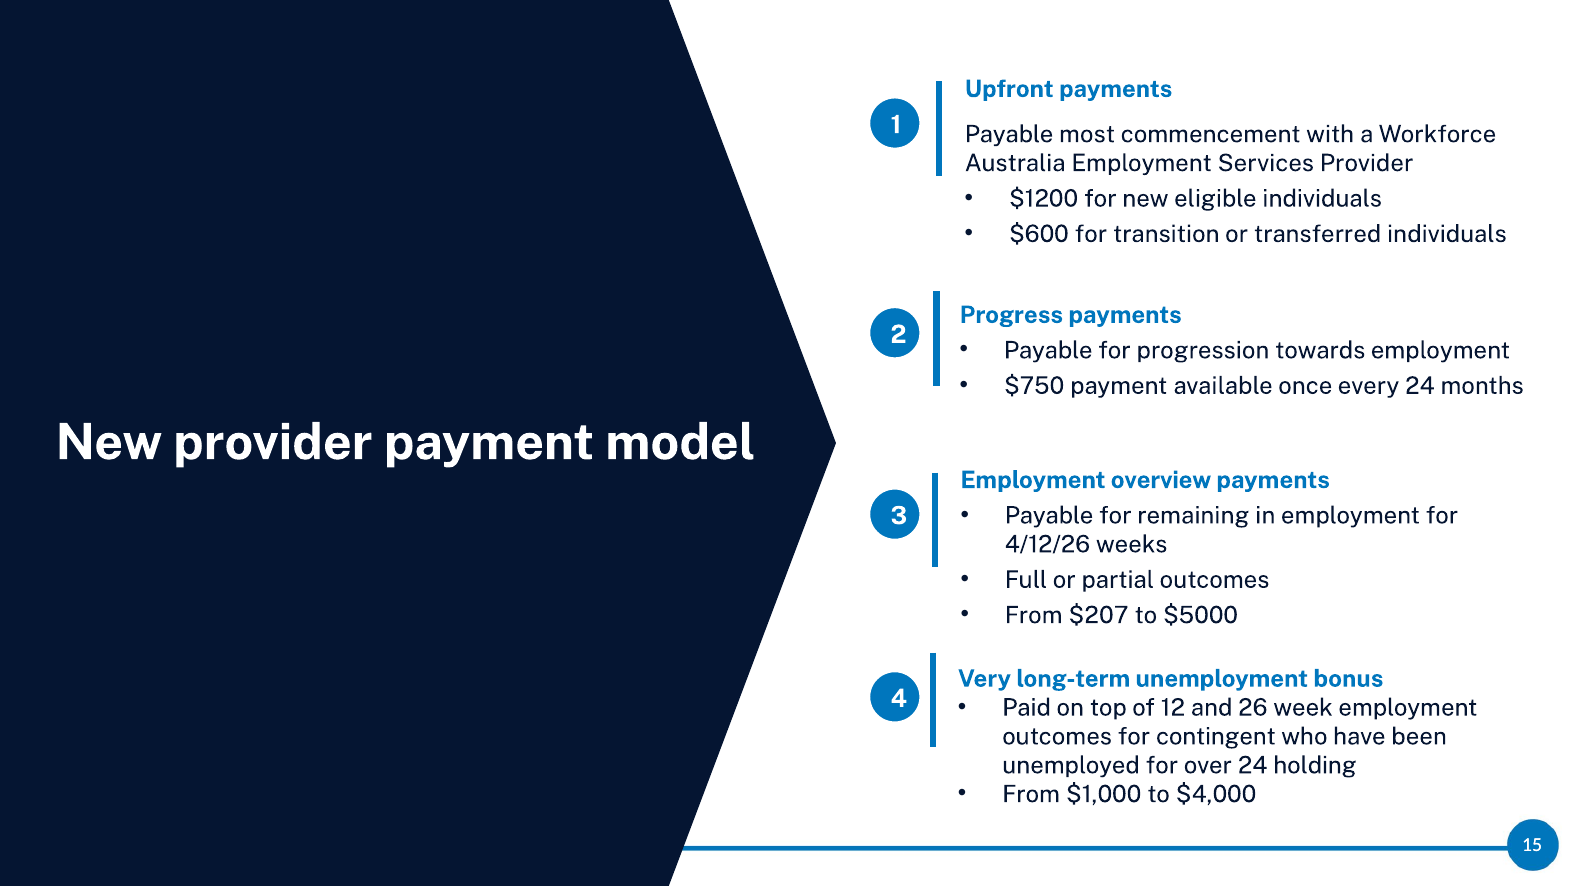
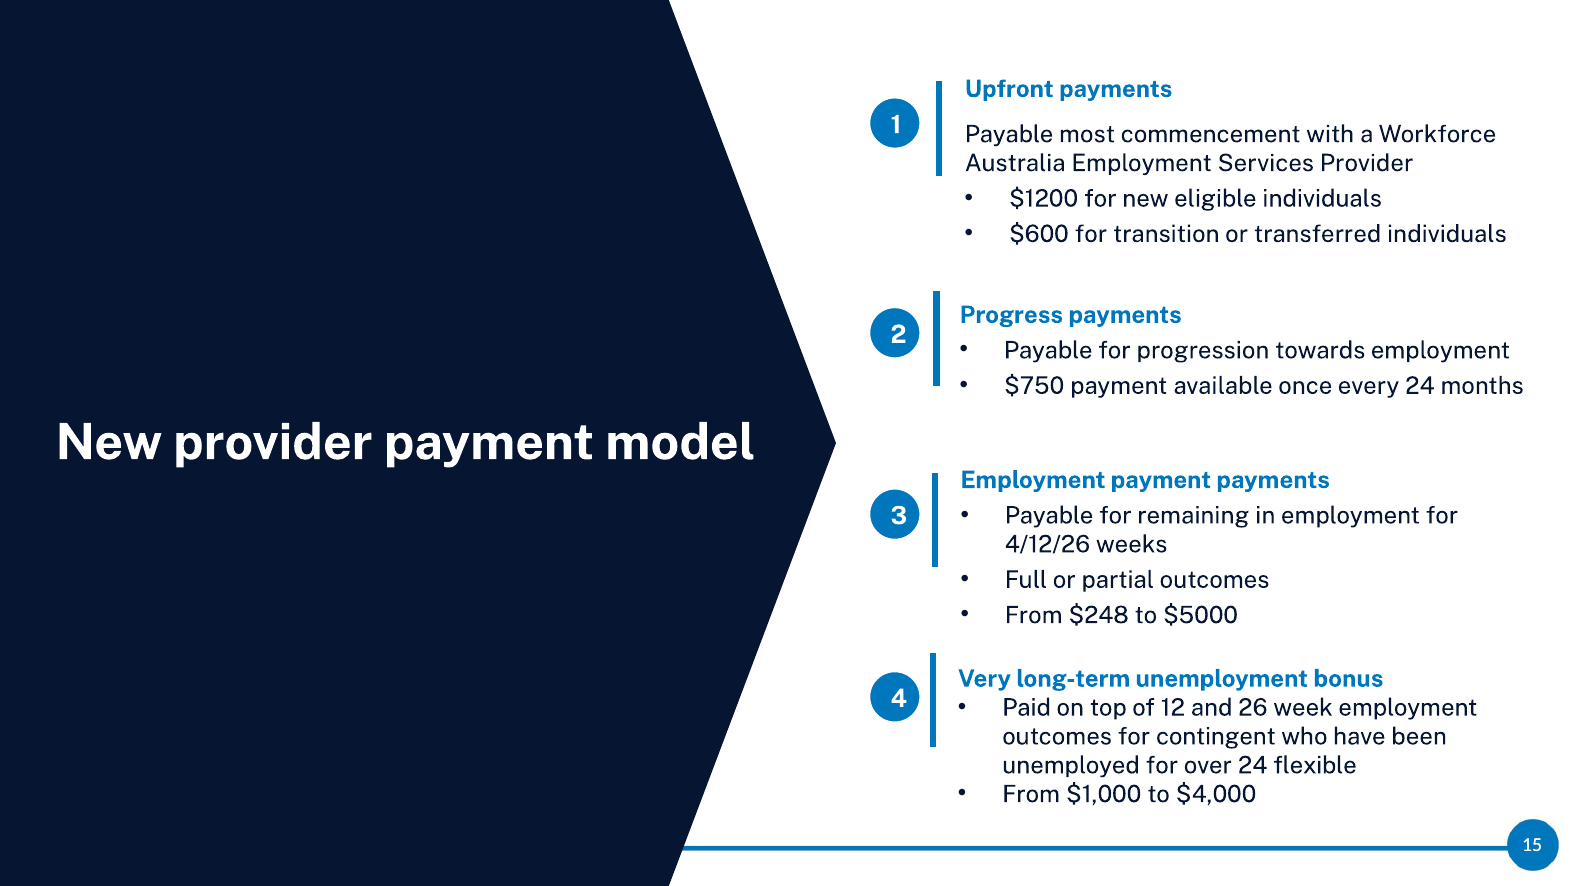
Employment overview: overview -> payment
$207: $207 -> $248
holding: holding -> flexible
